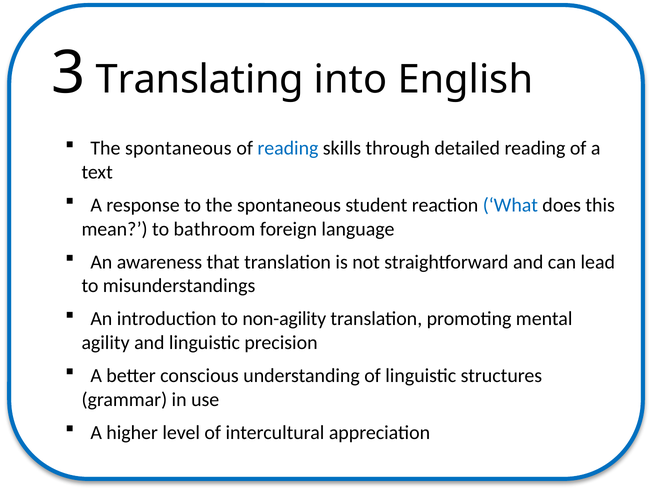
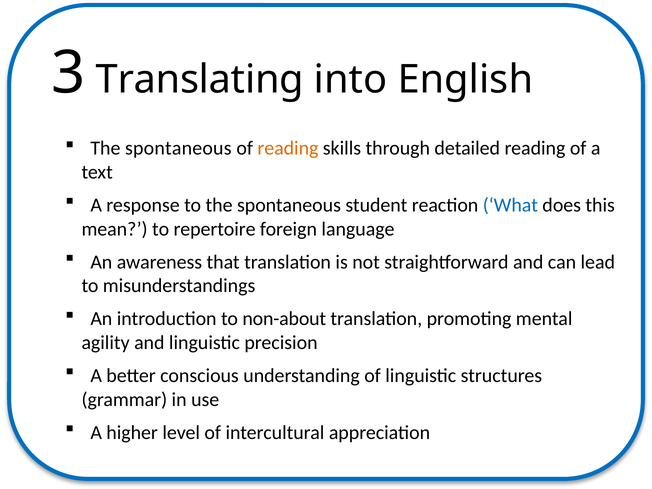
reading at (288, 148) colour: blue -> orange
bathroom: bathroom -> repertoire
non-agility: non-agility -> non-about
